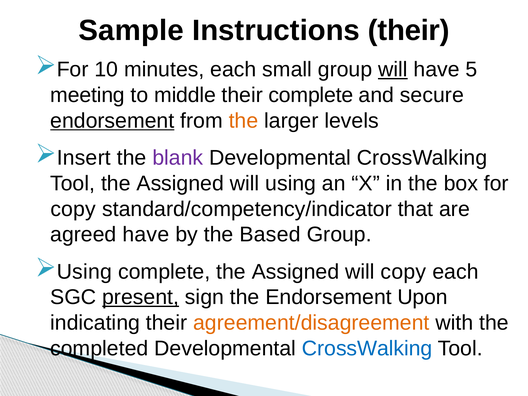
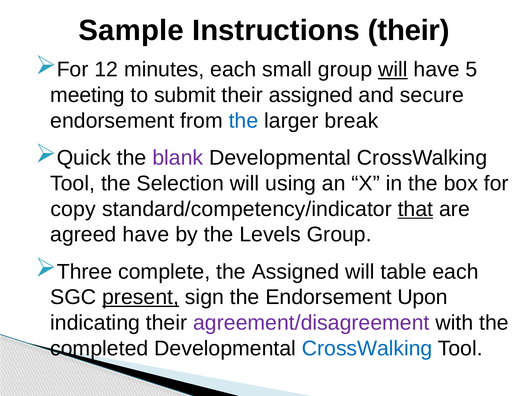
10: 10 -> 12
middle: middle -> submit
their complete: complete -> assigned
endorsement at (112, 121) underline: present -> none
the at (243, 121) colour: orange -> blue
levels: levels -> break
Insert: Insert -> Quick
Tool the Assigned: Assigned -> Selection
that underline: none -> present
Based: Based -> Levels
Using at (84, 272): Using -> Three
will copy: copy -> table
agreement/disagreement colour: orange -> purple
